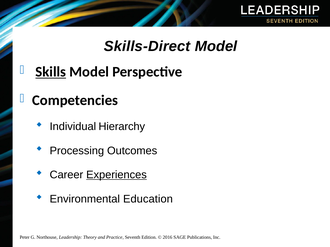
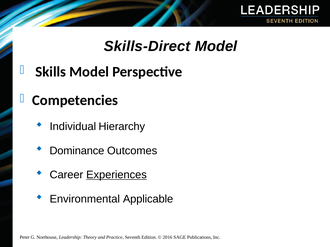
Skills underline: present -> none
Processing: Processing -> Dominance
Education: Education -> Applicable
